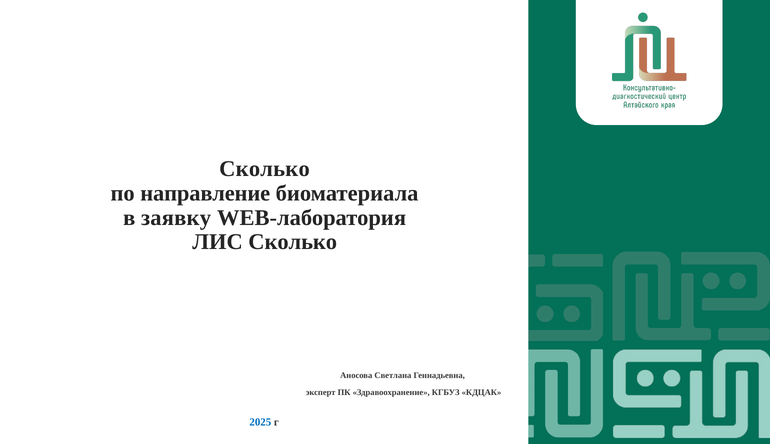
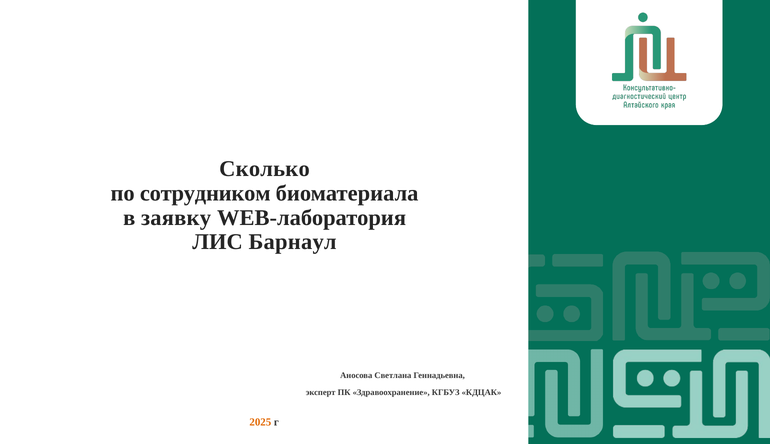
направление: направление -> сотрудником
ЛИС Сколько: Сколько -> Барнаул
2025 colour: blue -> orange
